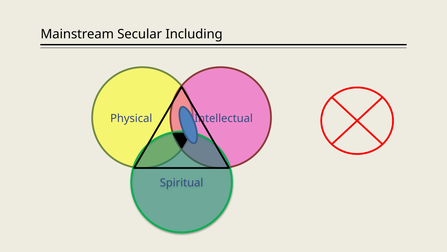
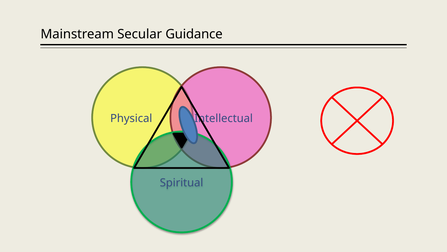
Including: Including -> Guidance
